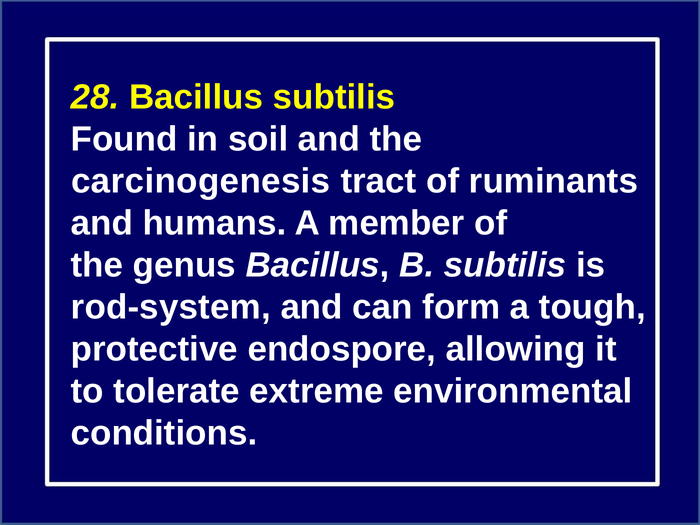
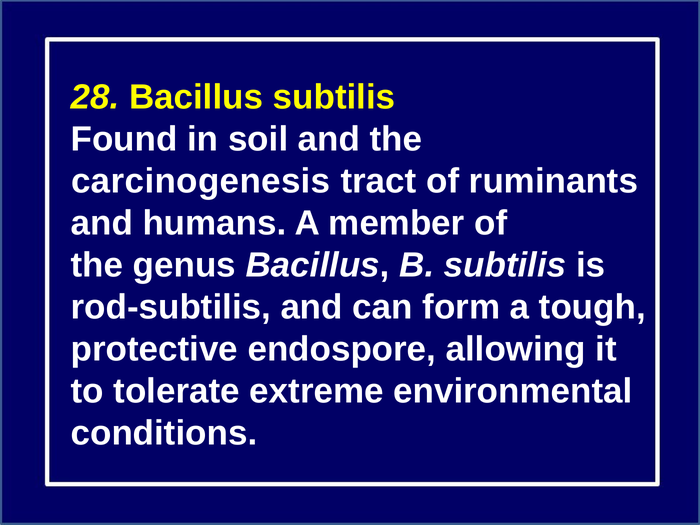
rod-system: rod-system -> rod-subtilis
